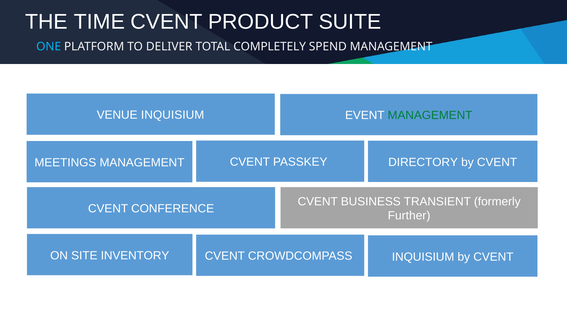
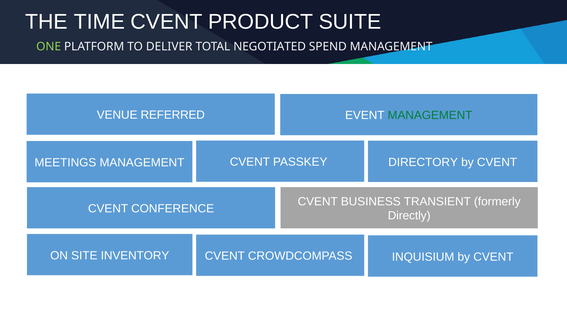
ONE colour: light blue -> light green
COMPLETELY: COMPLETELY -> NEGOTIATED
VENUE INQUISIUM: INQUISIUM -> REFERRED
Further: Further -> Directly
